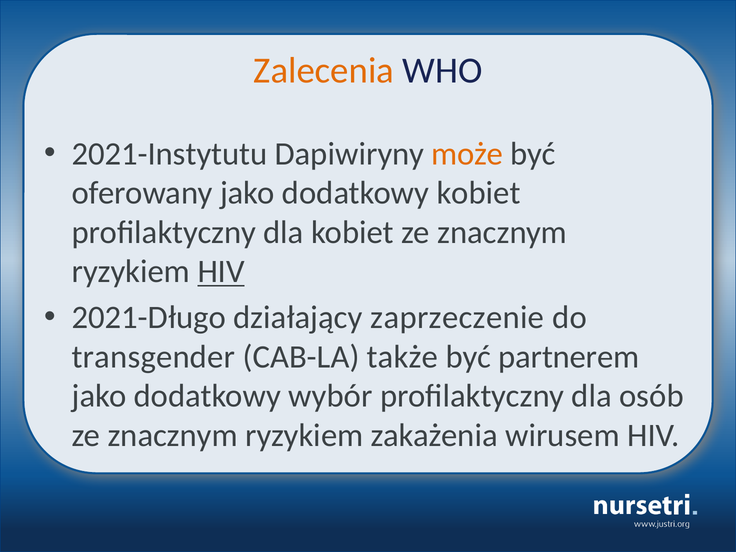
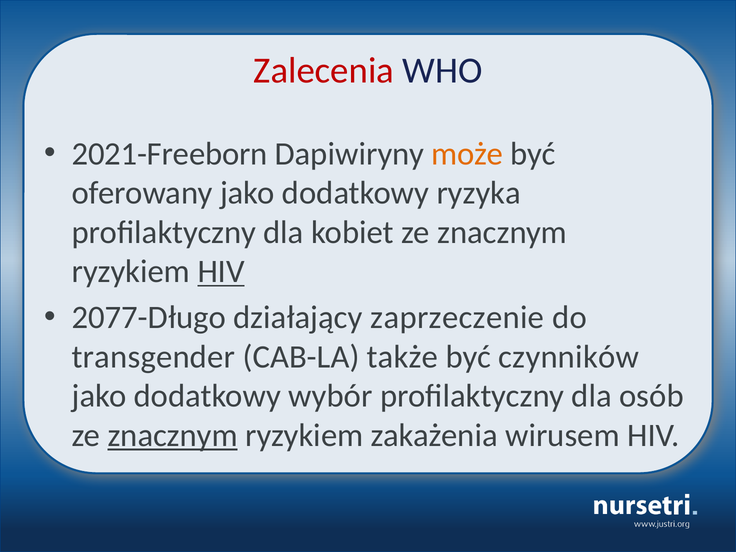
Zalecenia colour: orange -> red
2021-Instytutu: 2021-Instytutu -> 2021-Freeborn
dodatkowy kobiet: kobiet -> ryzyka
2021-Długo: 2021-Długo -> 2077-Długo
partnerem: partnerem -> czynników
znacznym at (173, 435) underline: none -> present
